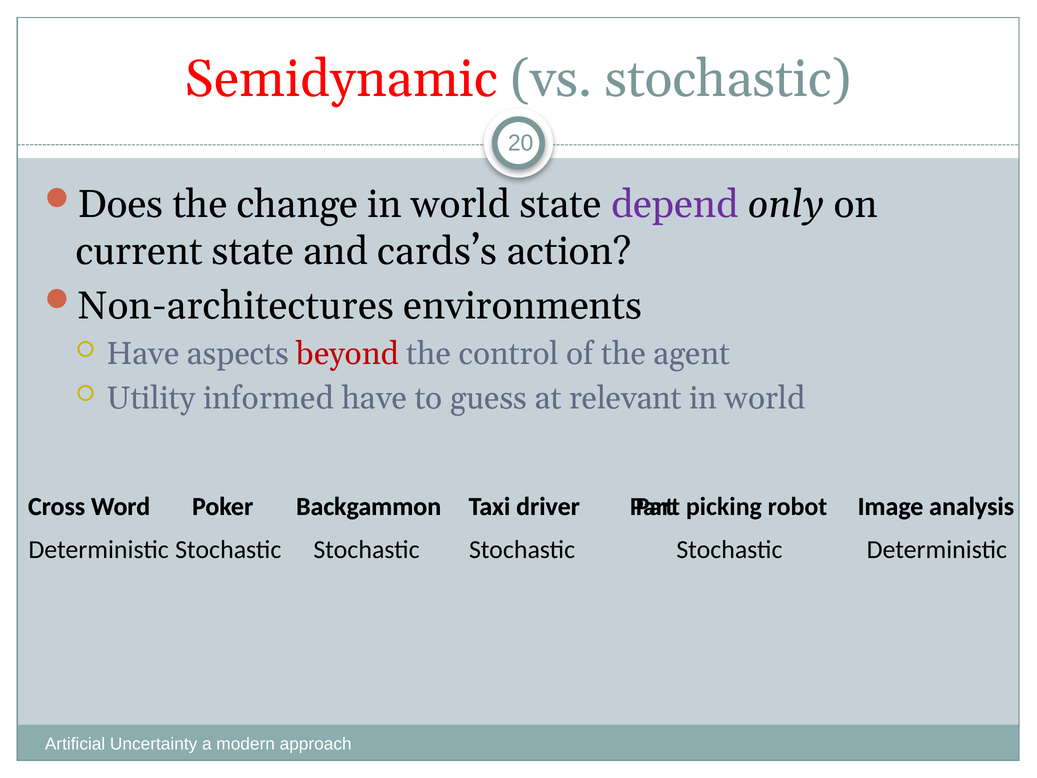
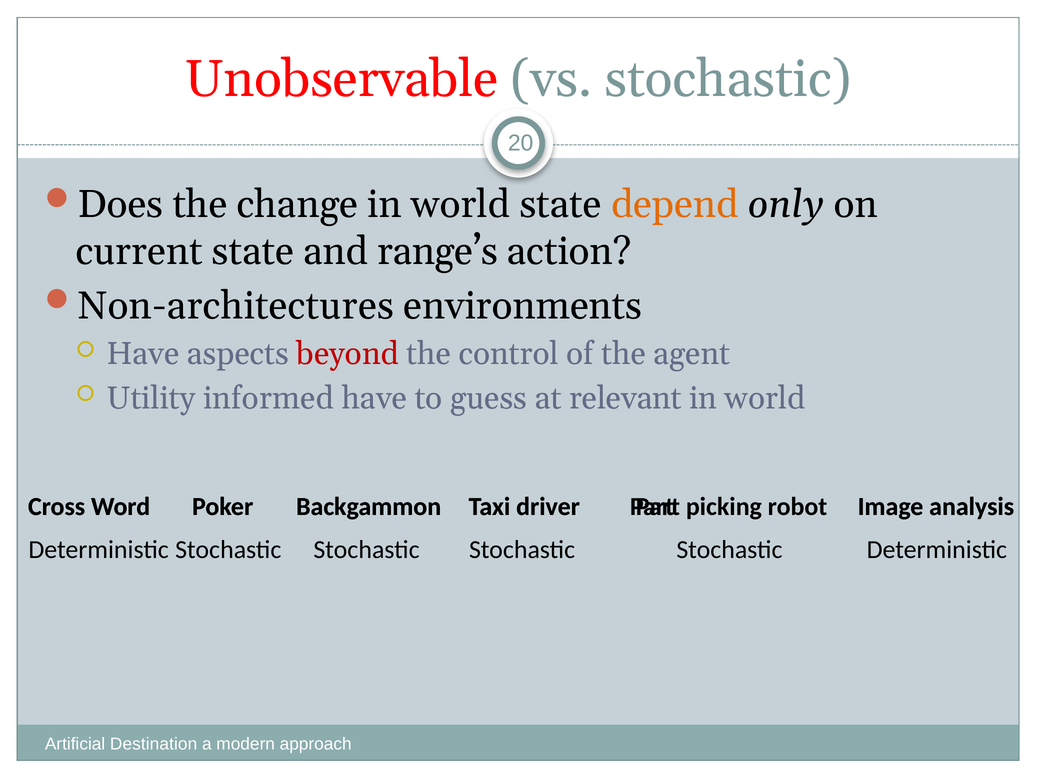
Semidynamic: Semidynamic -> Unobservable
depend colour: purple -> orange
cards’s: cards’s -> range’s
Uncertainty: Uncertainty -> Destination
